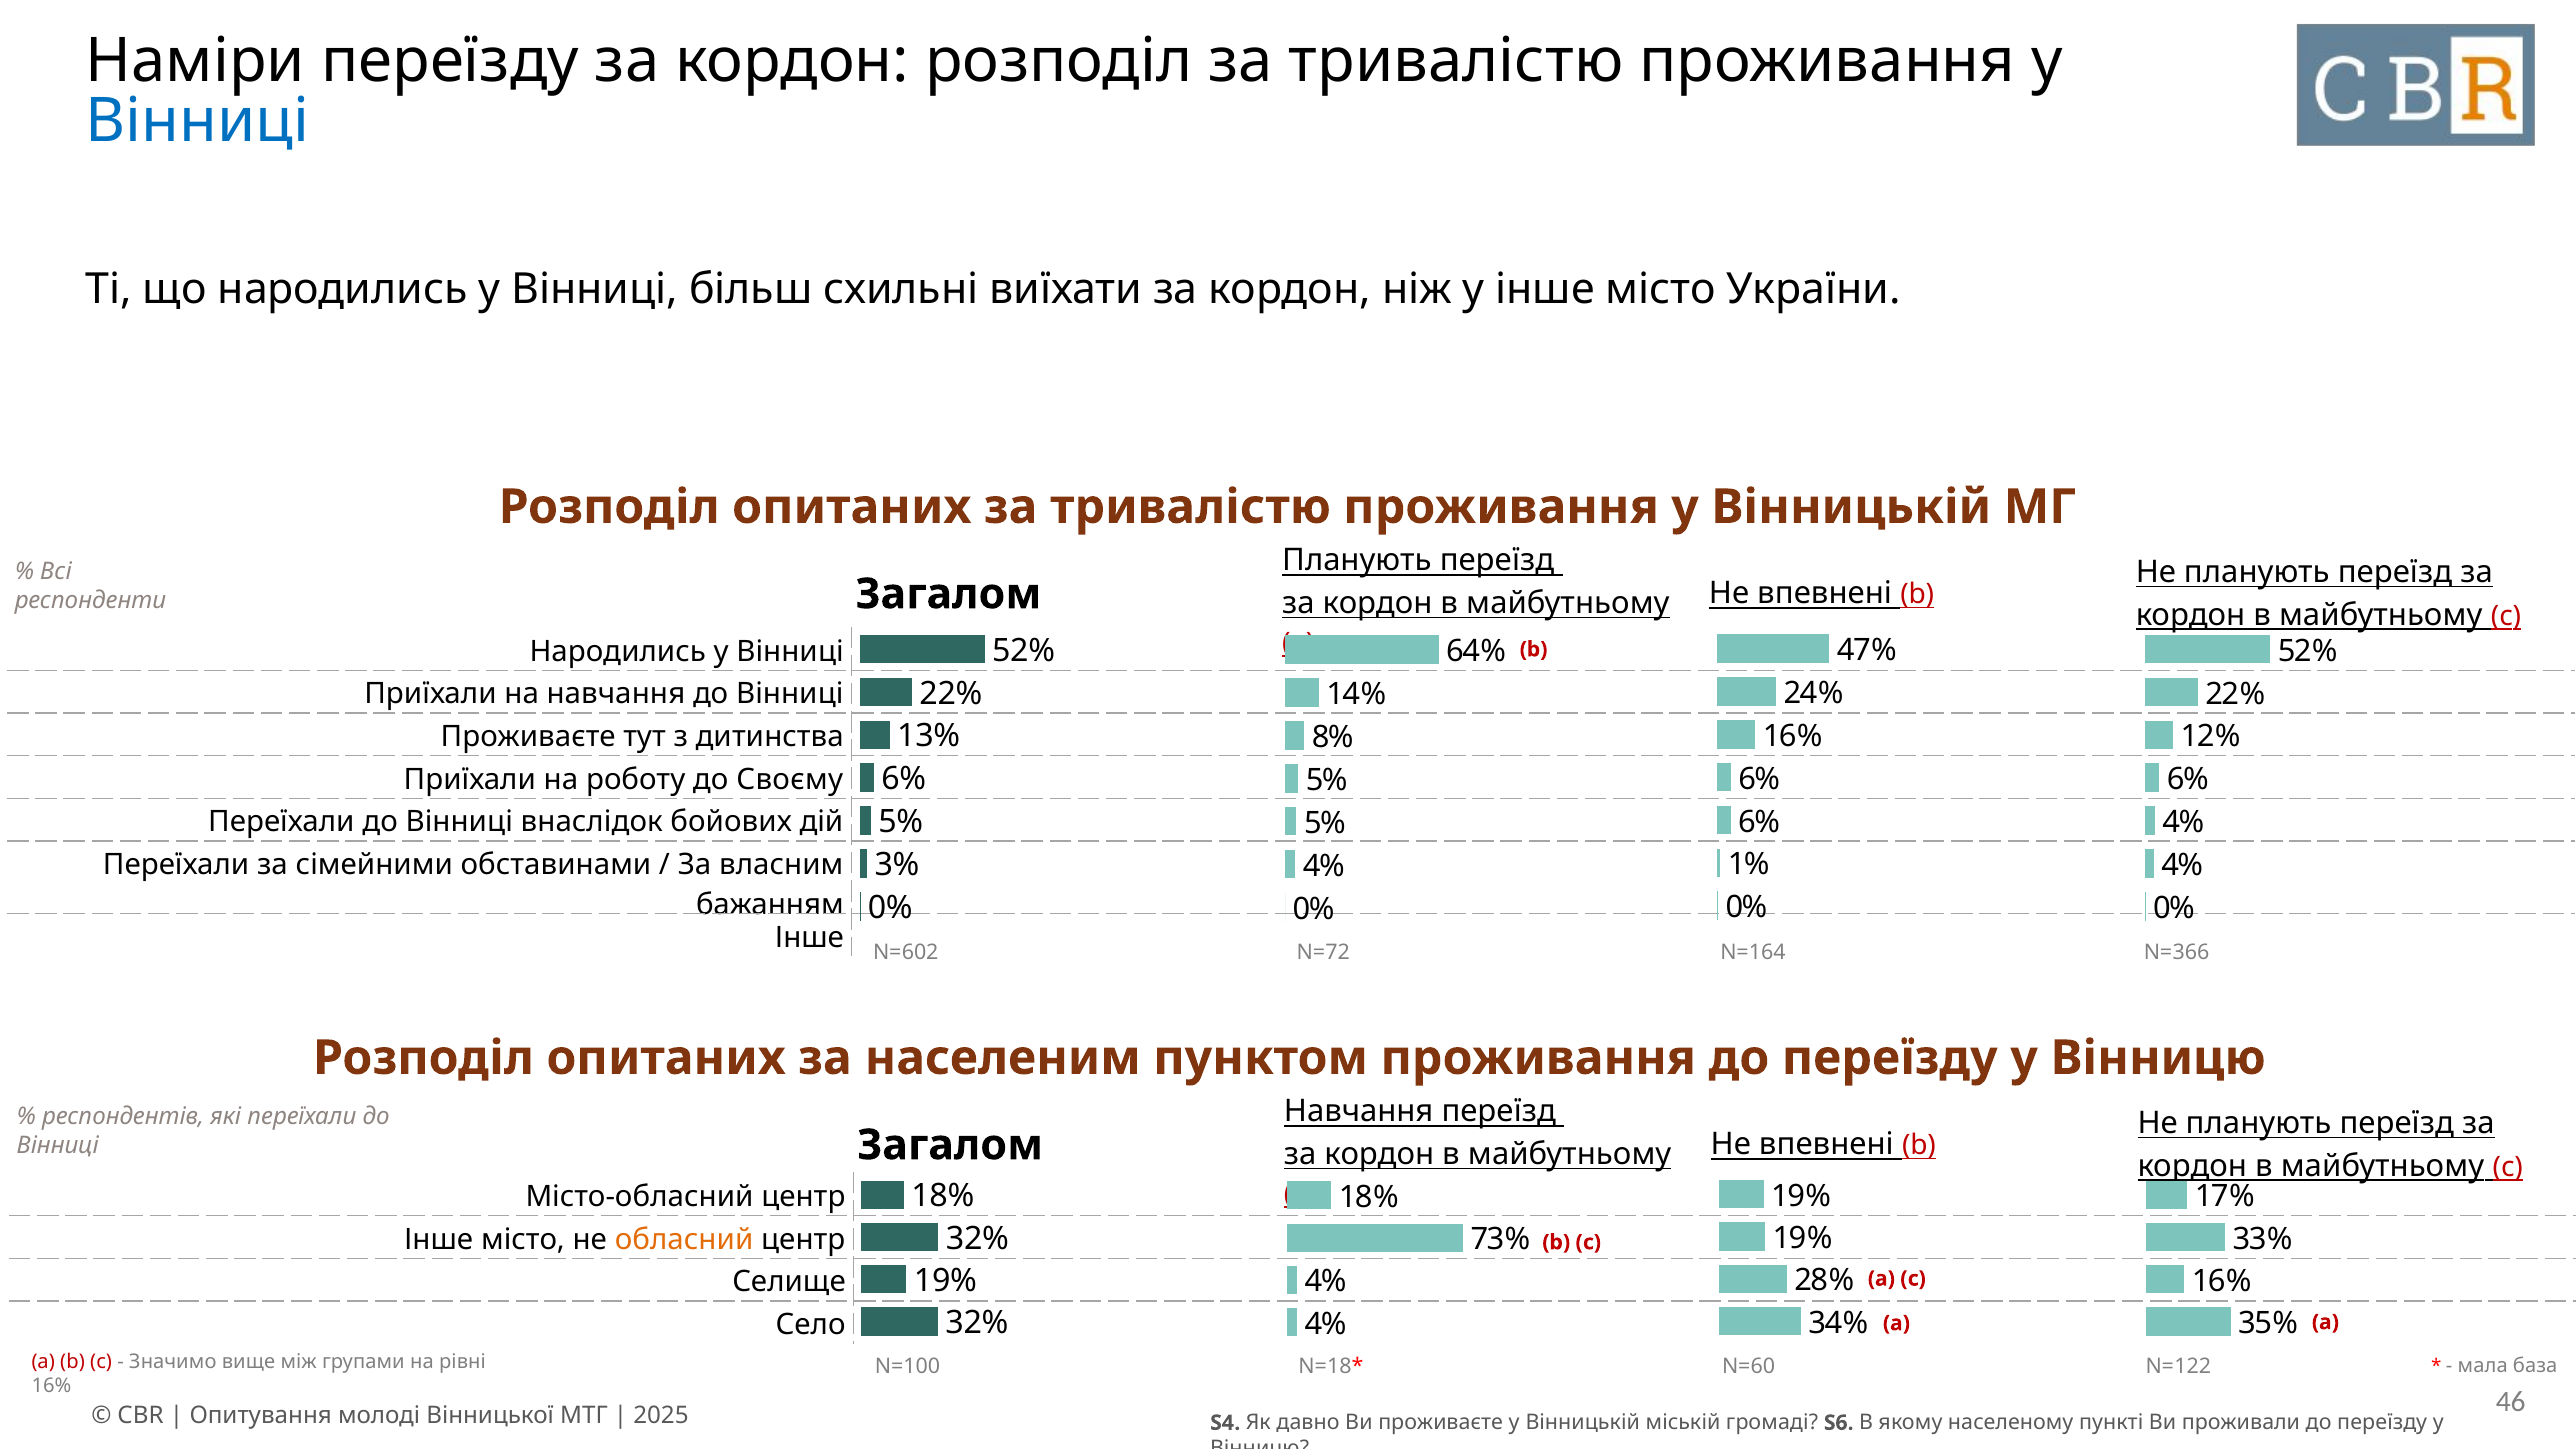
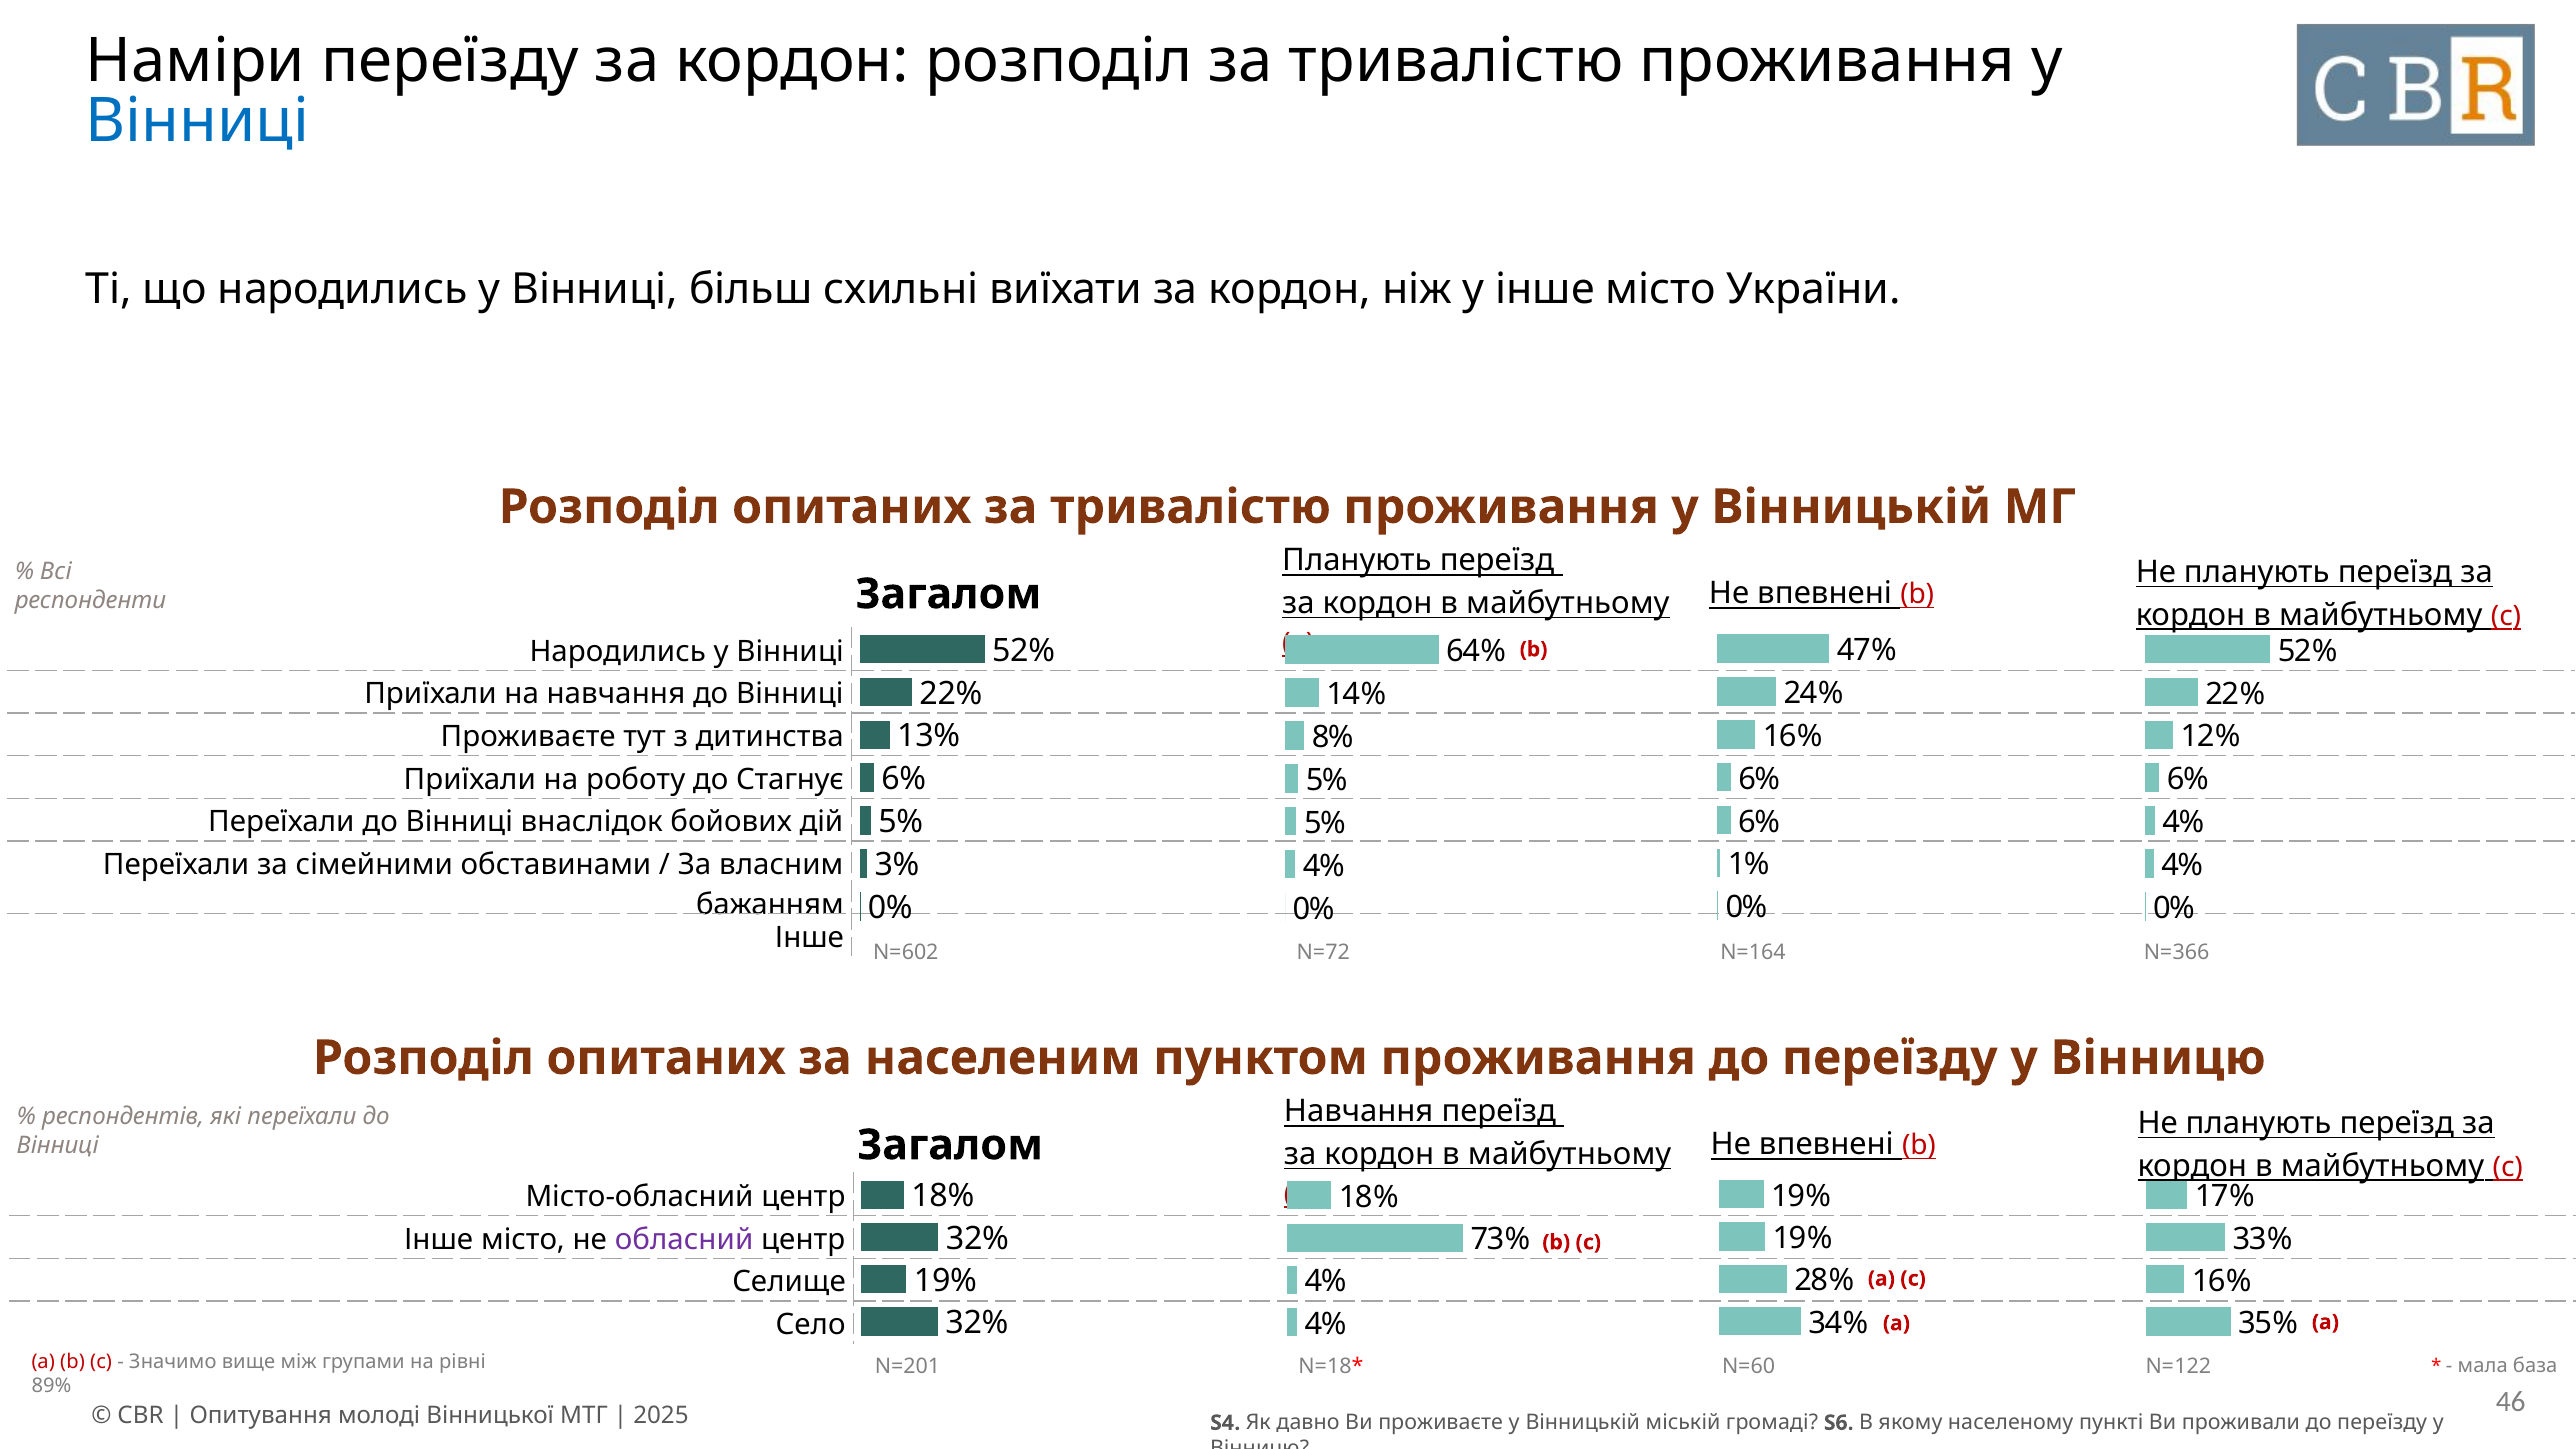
Своєму: Своєму -> Стагнує
обласний colour: orange -> purple
N=100: N=100 -> N=201
16% at (52, 1386): 16% -> 89%
